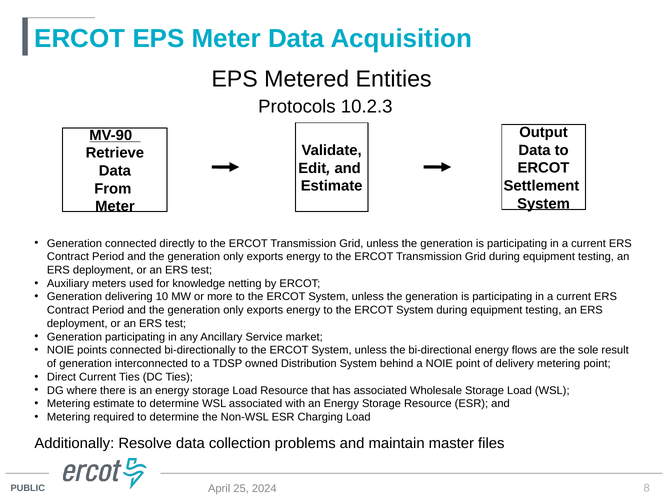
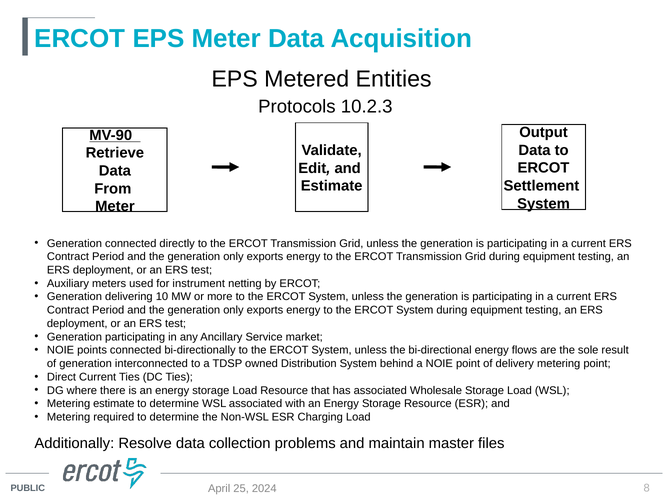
knowledge: knowledge -> instrument
